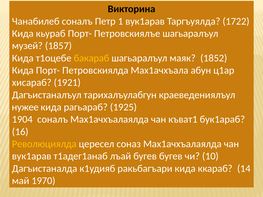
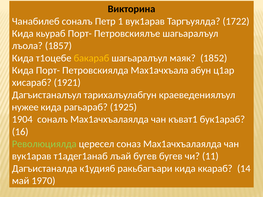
музей: музей -> лъола
Революциялда colour: yellow -> light green
10: 10 -> 11
